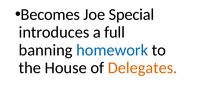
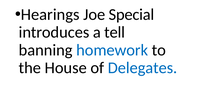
Becomes: Becomes -> Hearings
full: full -> tell
Delegates colour: orange -> blue
